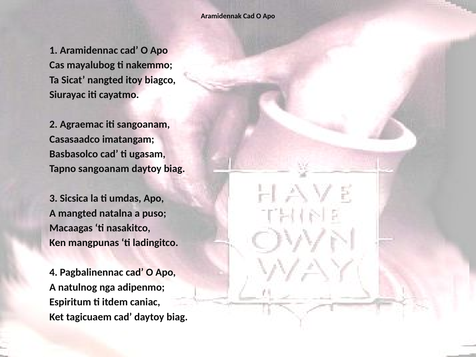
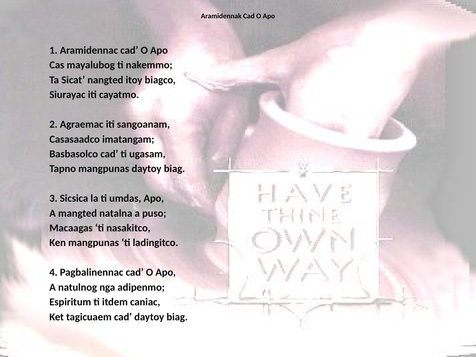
Tapno sangoanam: sangoanam -> mangpunas
